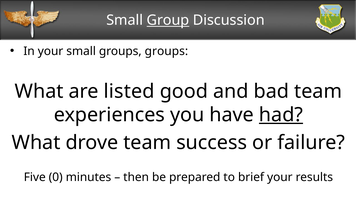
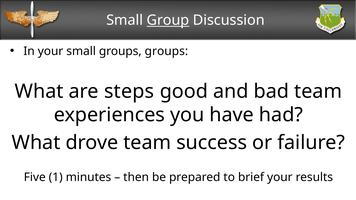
listed: listed -> steps
had underline: present -> none
0: 0 -> 1
